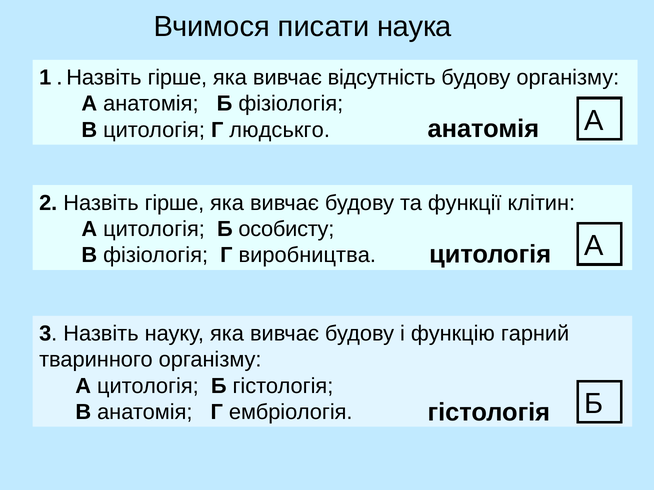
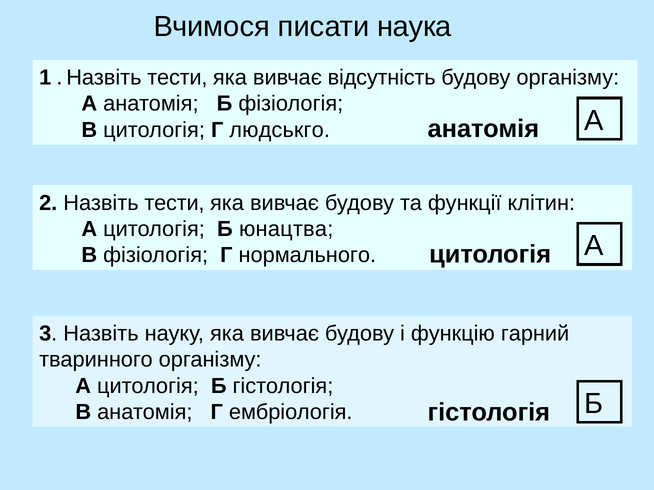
гірше at (177, 78): гірше -> тести
2 Назвіть гірше: гірше -> тести
особисту: особисту -> юнацтва
виробництва: виробництва -> нормального
